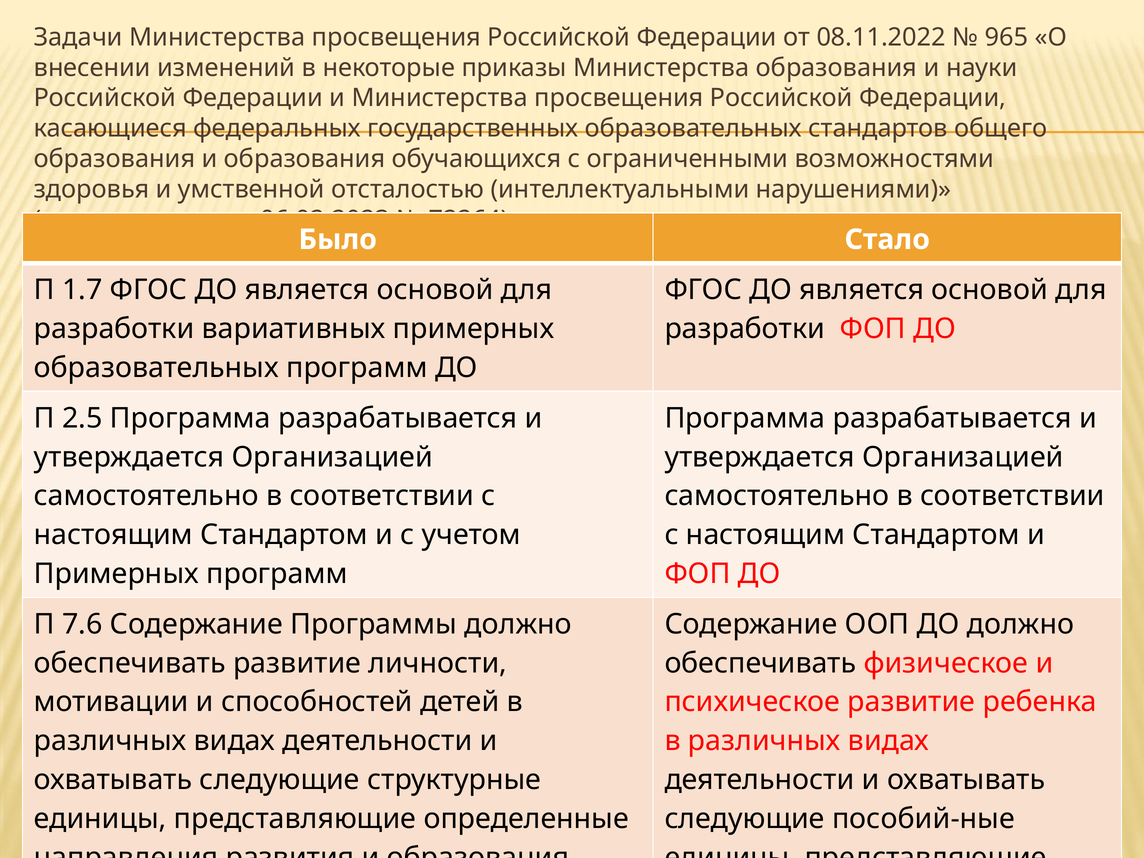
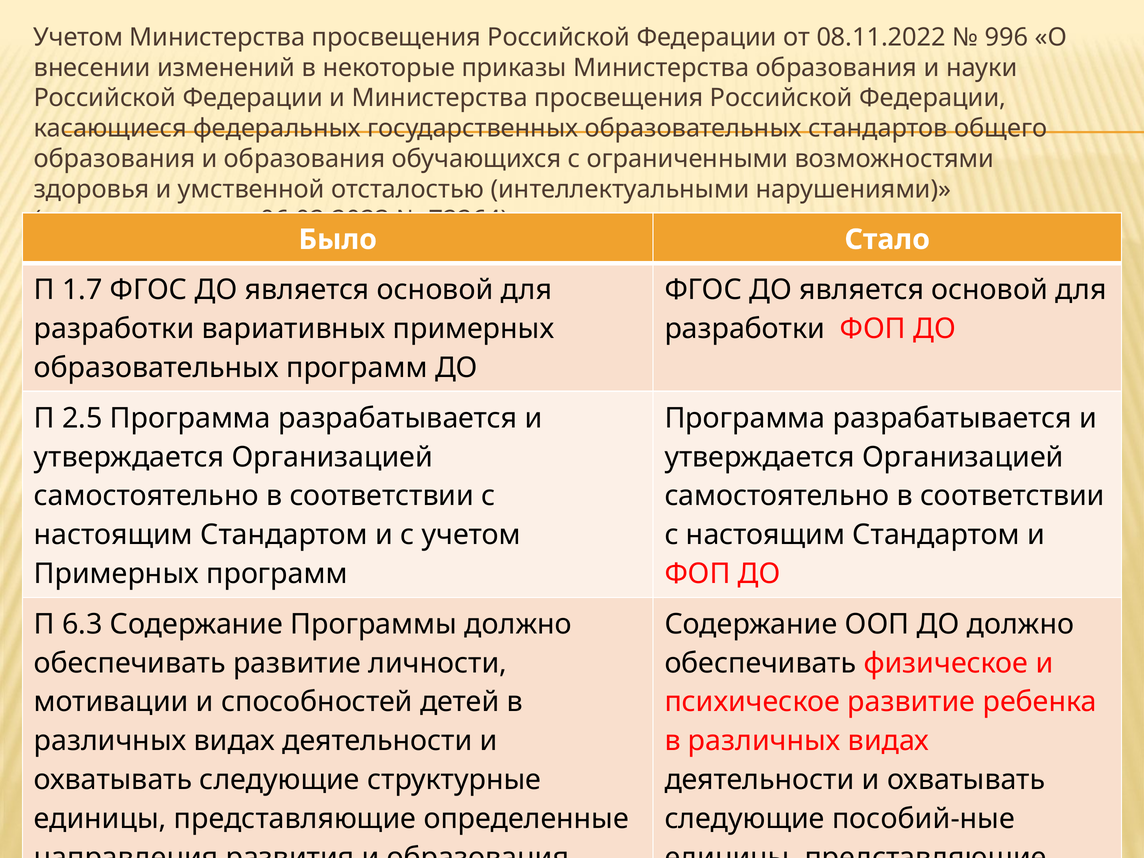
Задачи at (78, 37): Задачи -> Учетом
965: 965 -> 996
7.6: 7.6 -> 6.3
